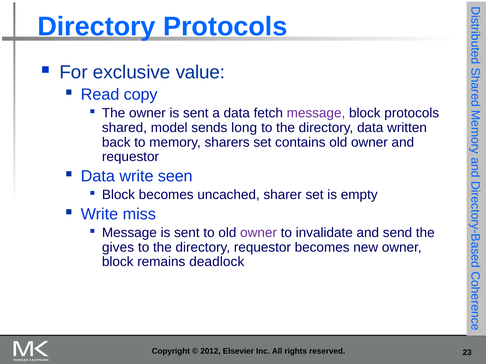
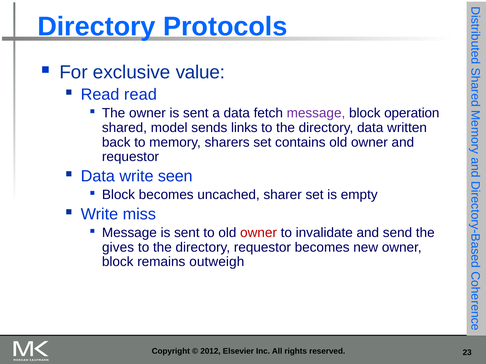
Read copy: copy -> read
block protocols: protocols -> operation
long: long -> links
owner at (259, 233) colour: purple -> red
deadlock: deadlock -> outweigh
